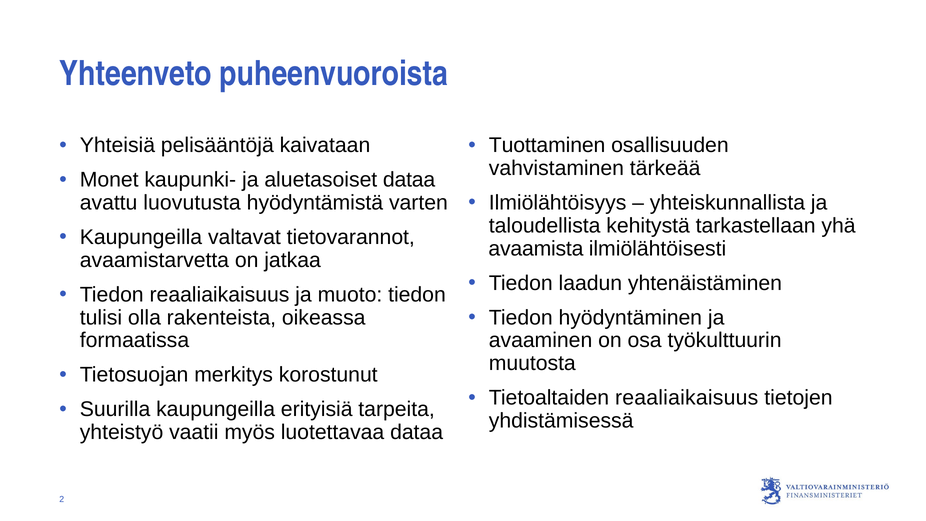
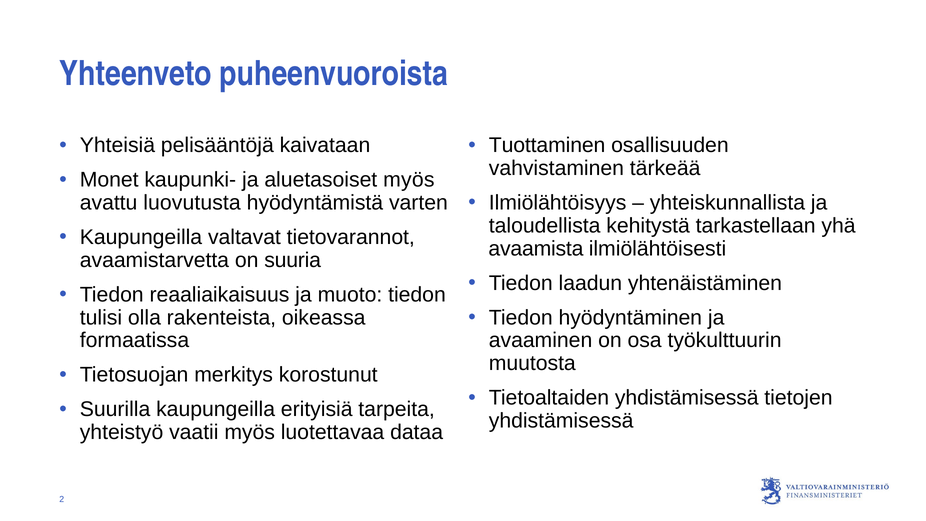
aluetasoiset dataa: dataa -> myös
jatkaa: jatkaa -> suuria
Tietoaltaiden reaaliaikaisuus: reaaliaikaisuus -> yhdistämisessä
